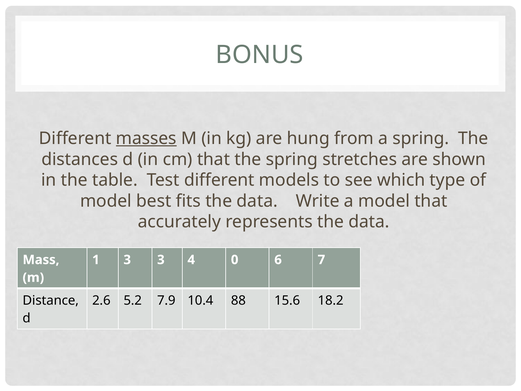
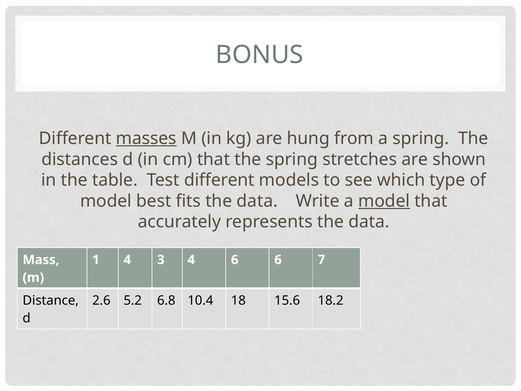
model at (384, 201) underline: none -> present
1 3: 3 -> 4
4 0: 0 -> 6
7.9: 7.9 -> 6.8
88: 88 -> 18
